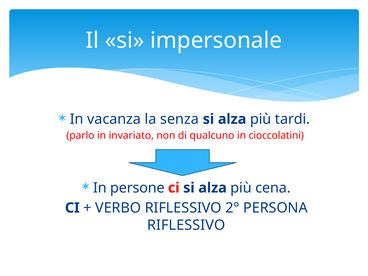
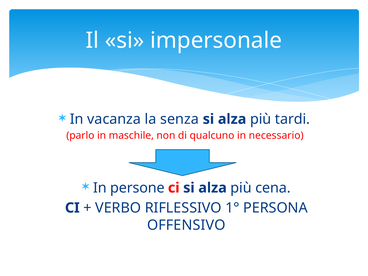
invariato: invariato -> maschile
cioccolatini: cioccolatini -> necessario
2°: 2° -> 1°
RIFLESSIVO at (186, 225): RIFLESSIVO -> OFFENSIVO
